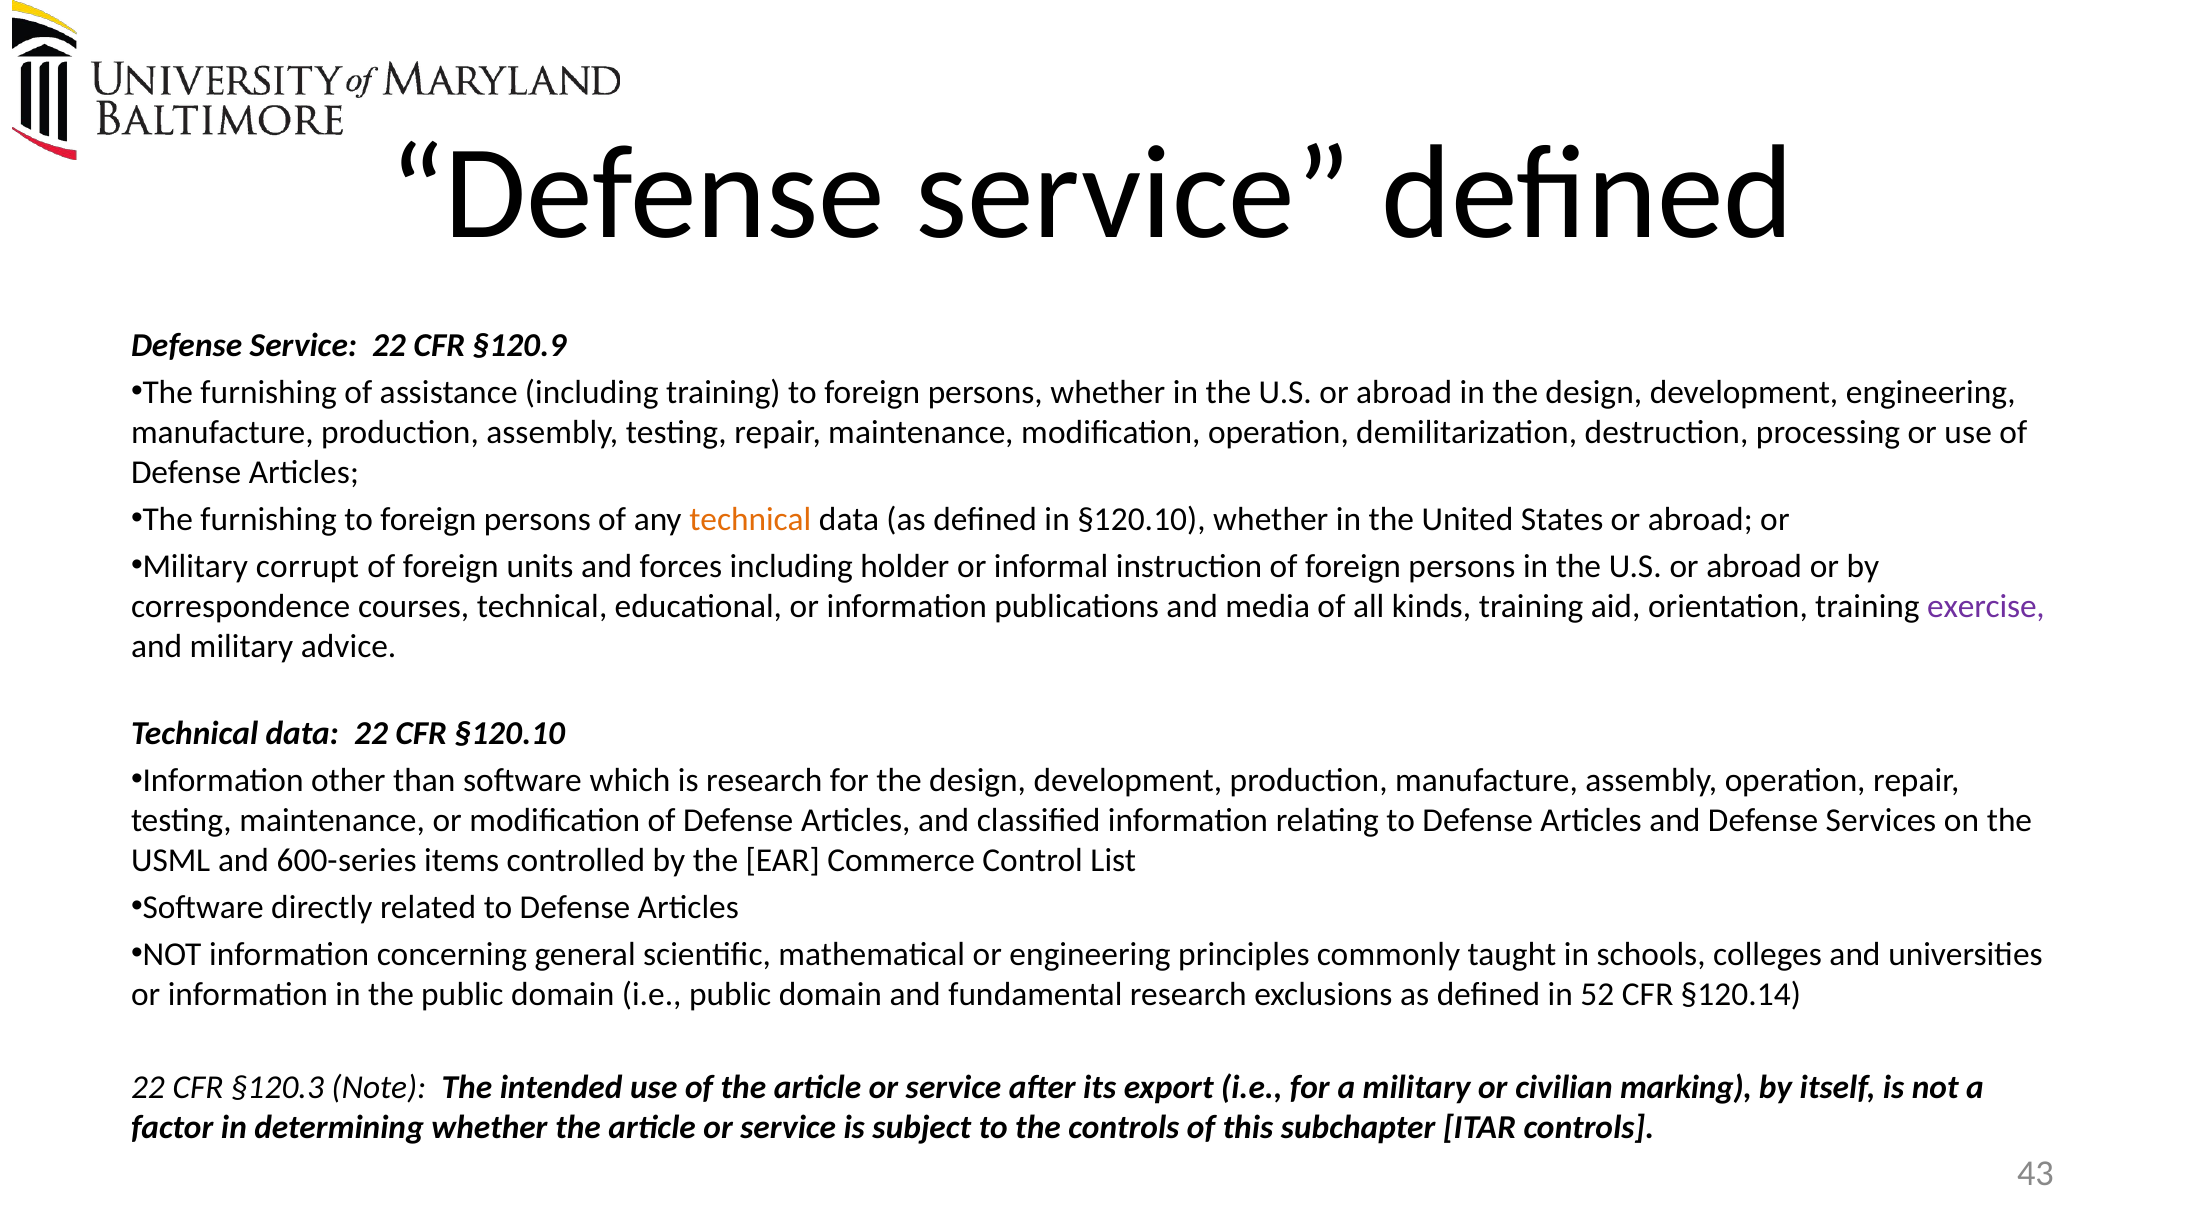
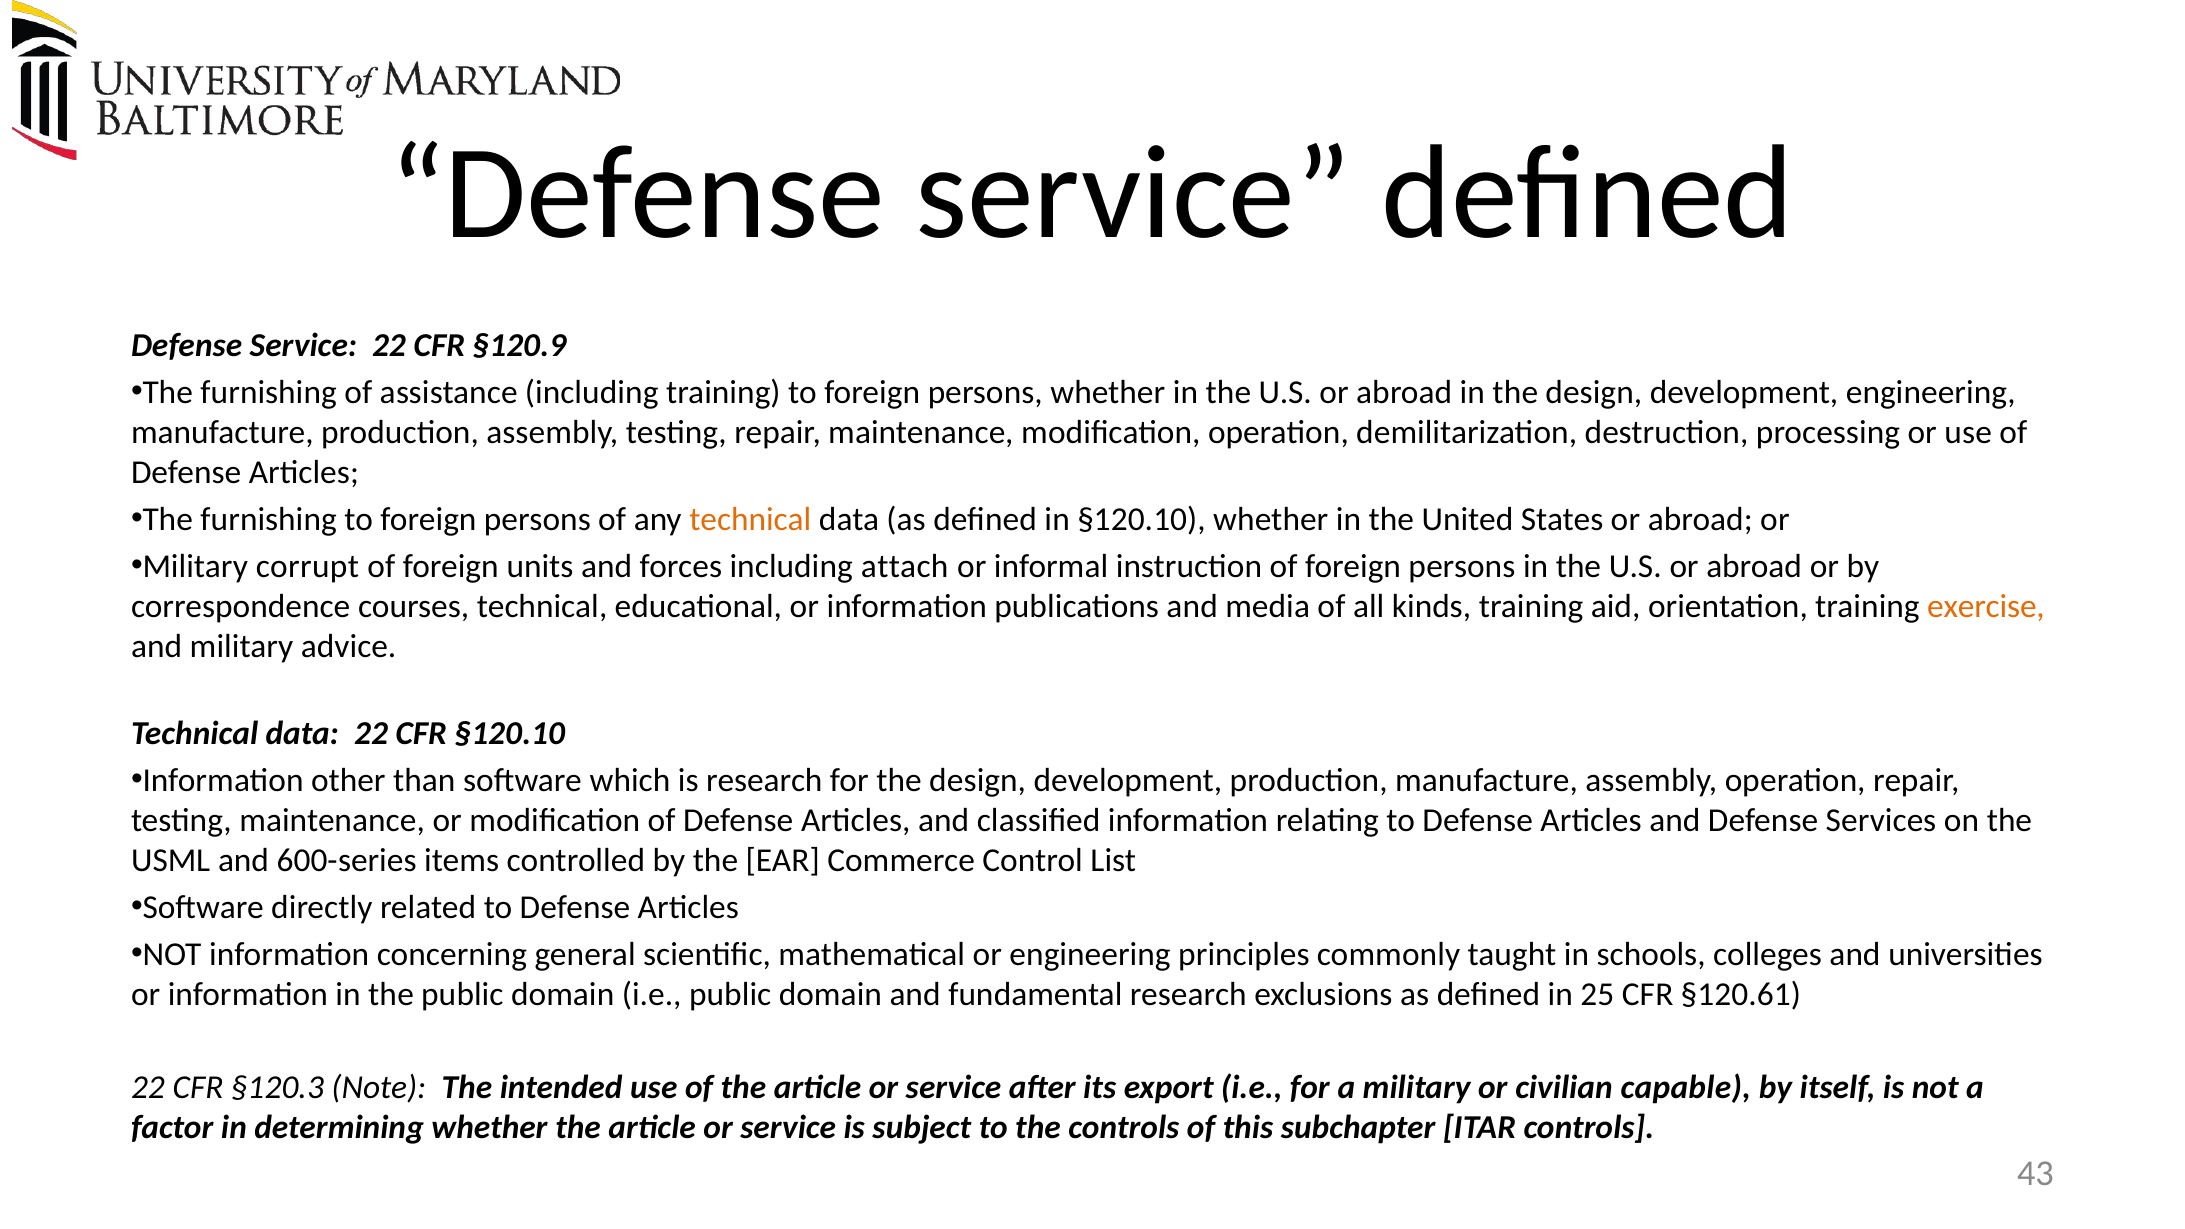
holder: holder -> attach
exercise colour: purple -> orange
52: 52 -> 25
§120.14: §120.14 -> §120.61
marking: marking -> capable
